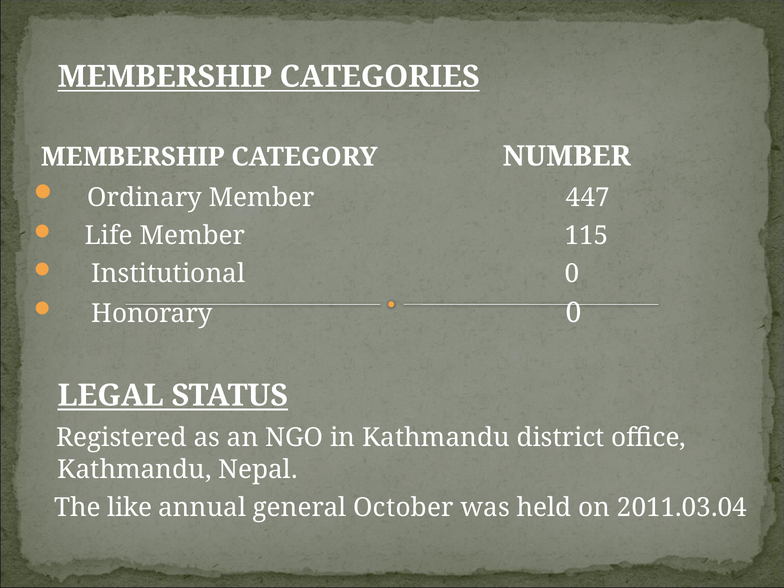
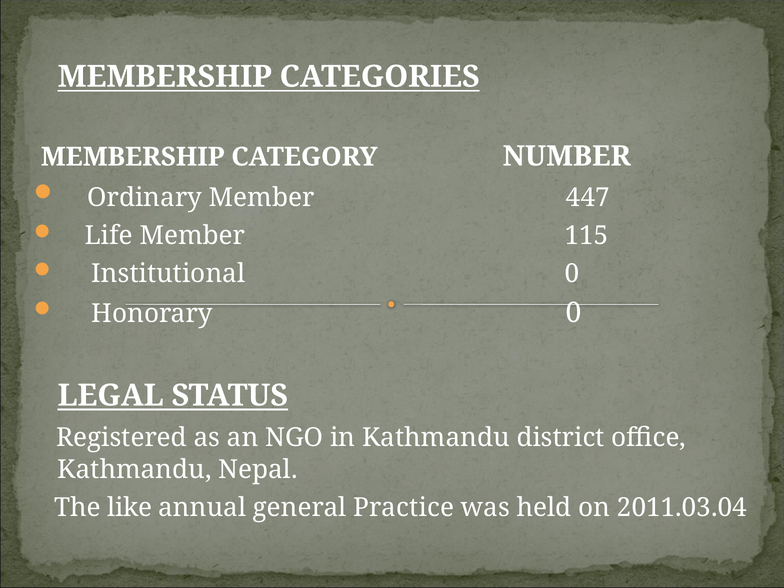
October: October -> Practice
